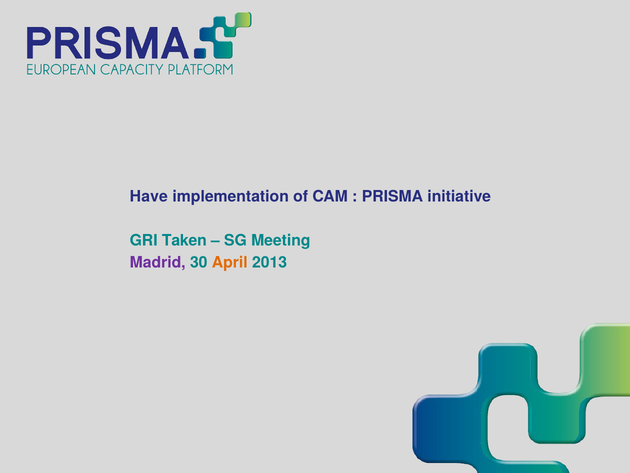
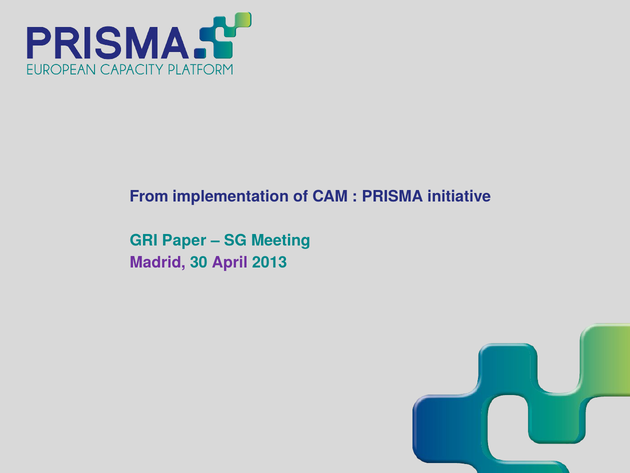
Have: Have -> From
Taken: Taken -> Paper
April colour: orange -> purple
